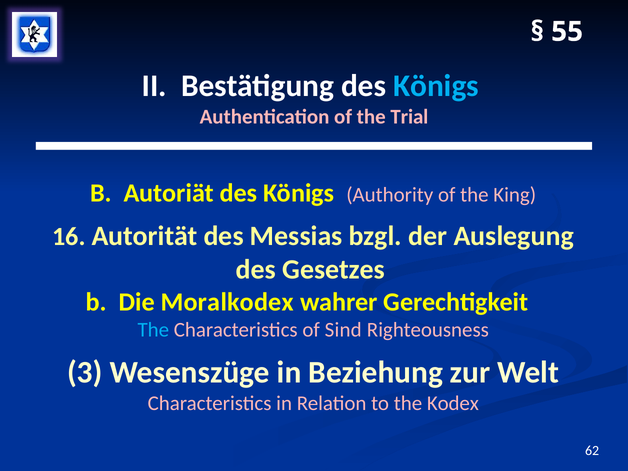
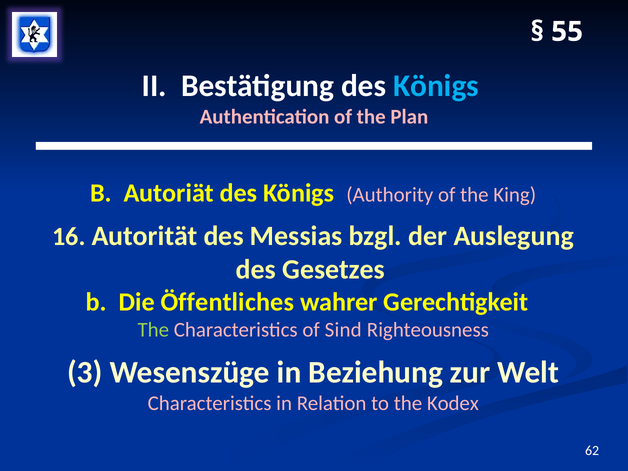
Trial: Trial -> Plan
Moralkodex: Moralkodex -> Öffentliches
The at (153, 330) colour: light blue -> light green
